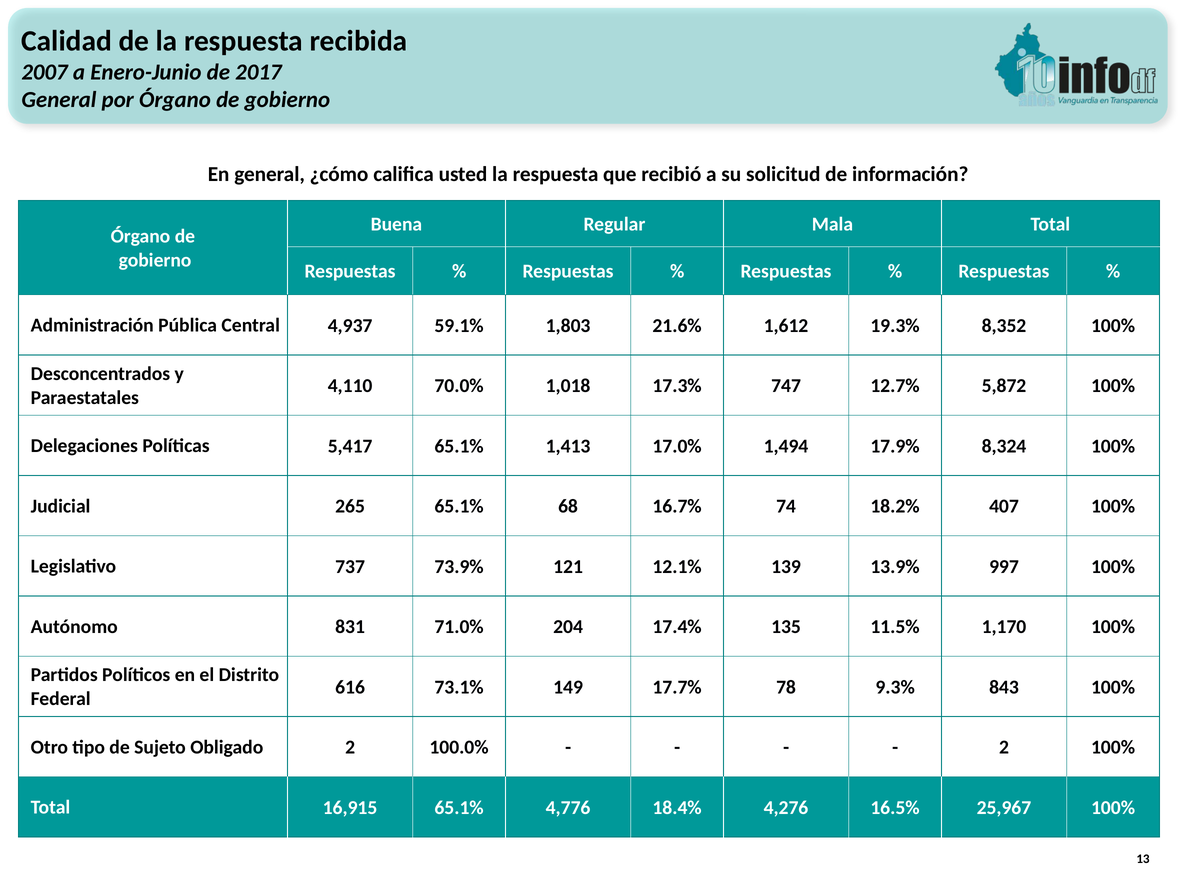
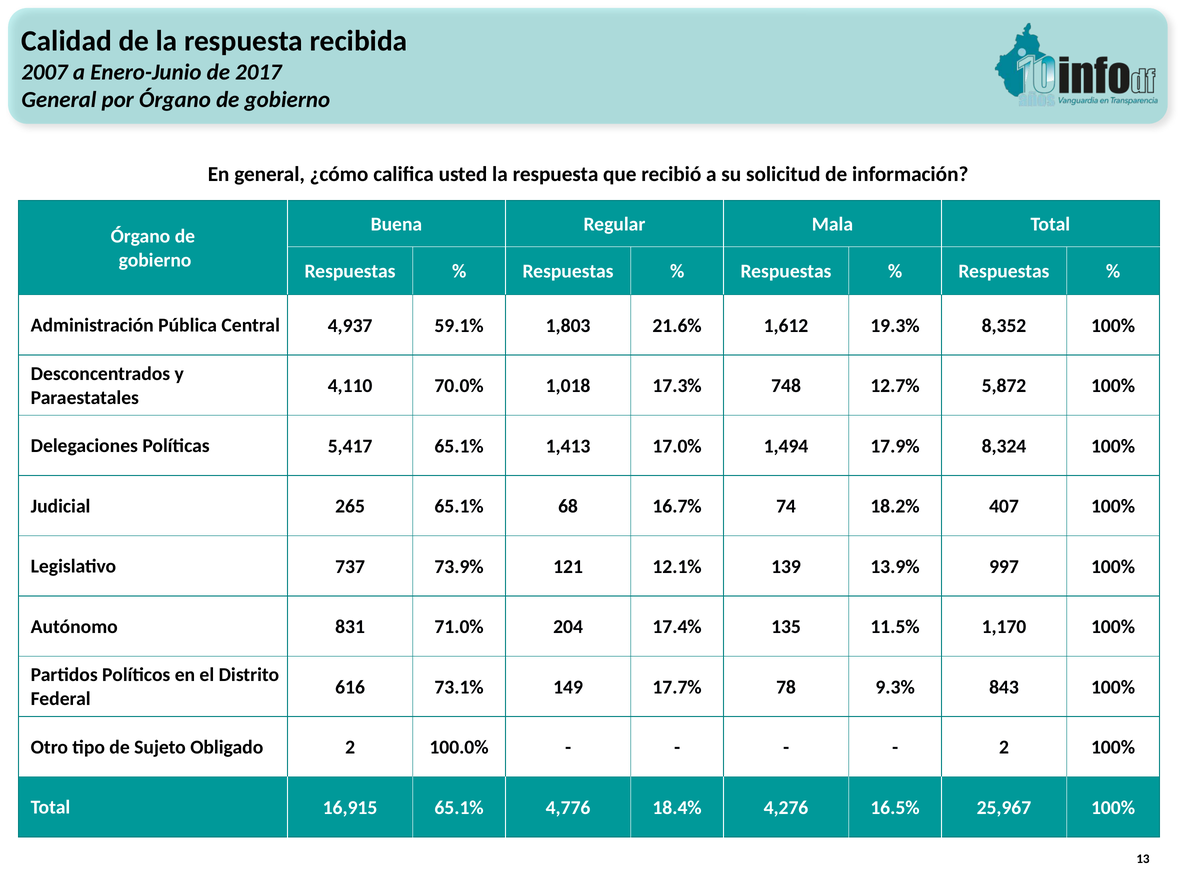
747: 747 -> 748
